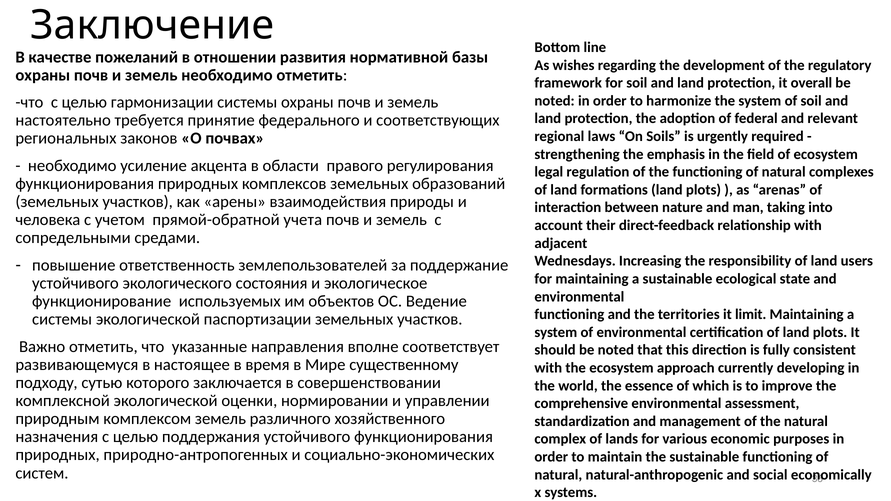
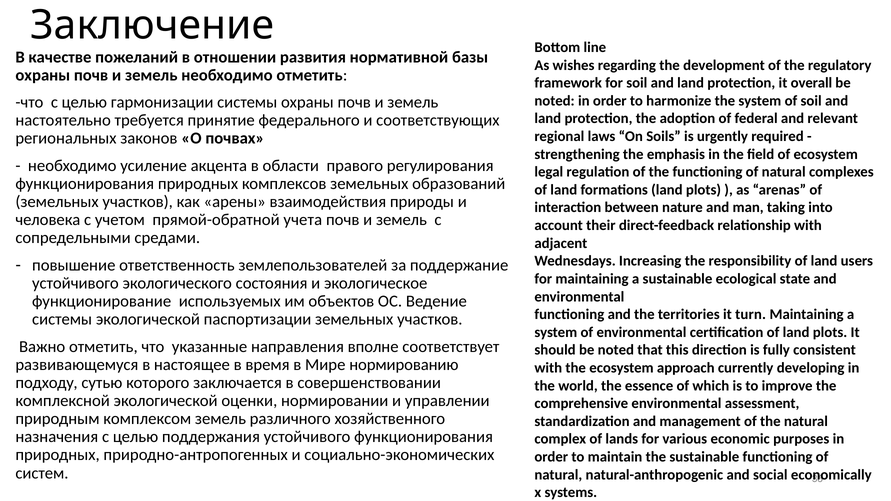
limit: limit -> turn
существенному: существенному -> нормированию
